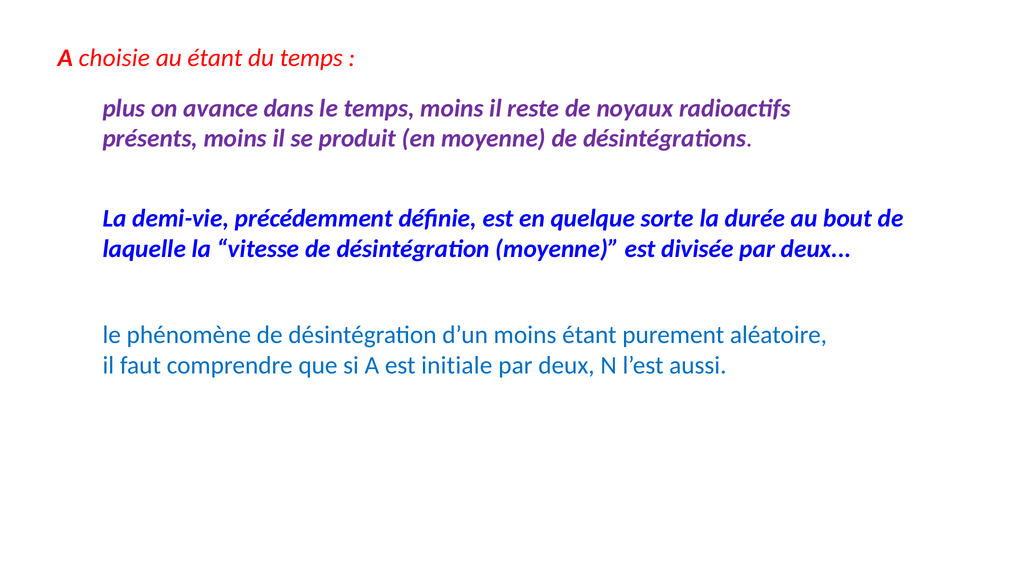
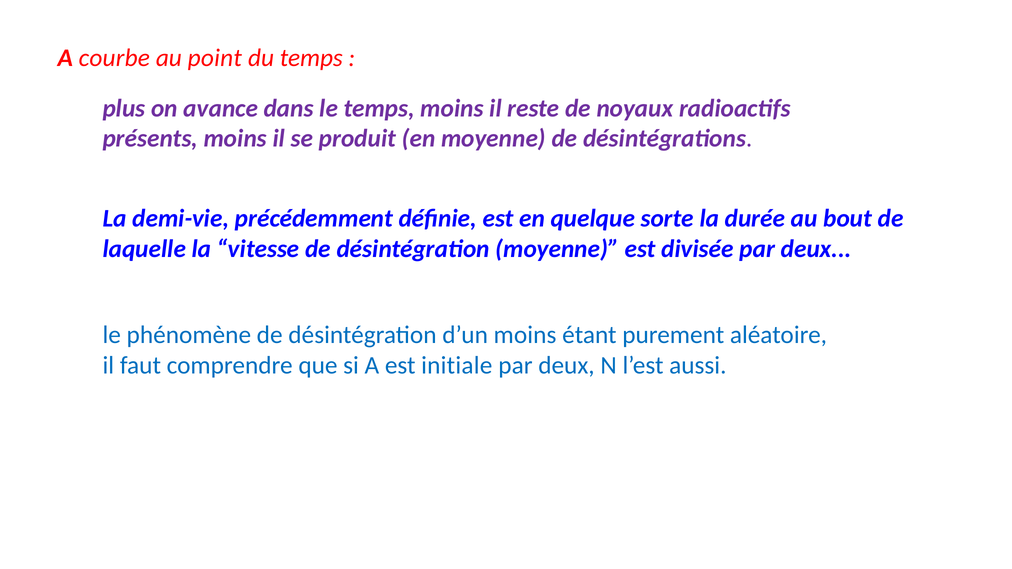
choisie: choisie -> courbe
au étant: étant -> point
